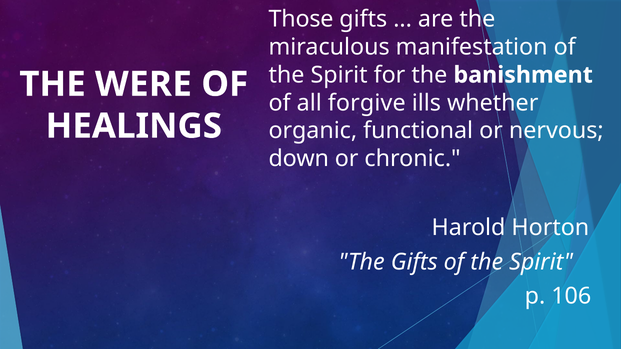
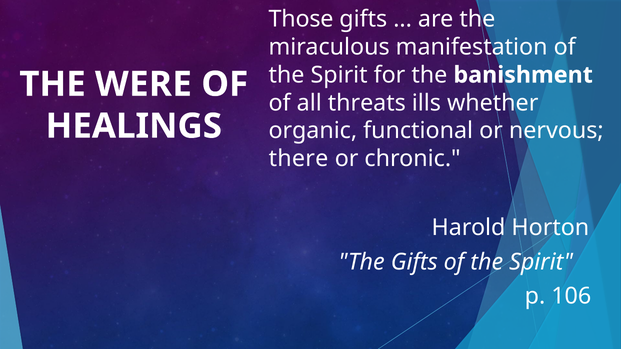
forgive: forgive -> threats
down: down -> there
